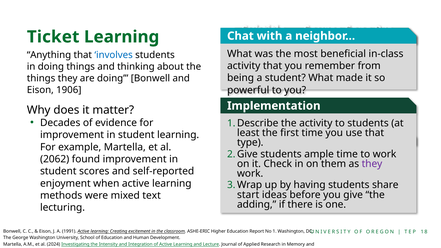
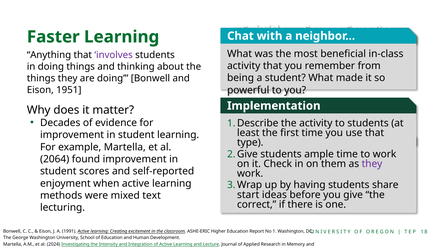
Ticket: Ticket -> Faster
involves colour: blue -> purple
1906: 1906 -> 1951
2062: 2062 -> 2064
adding: adding -> correct
